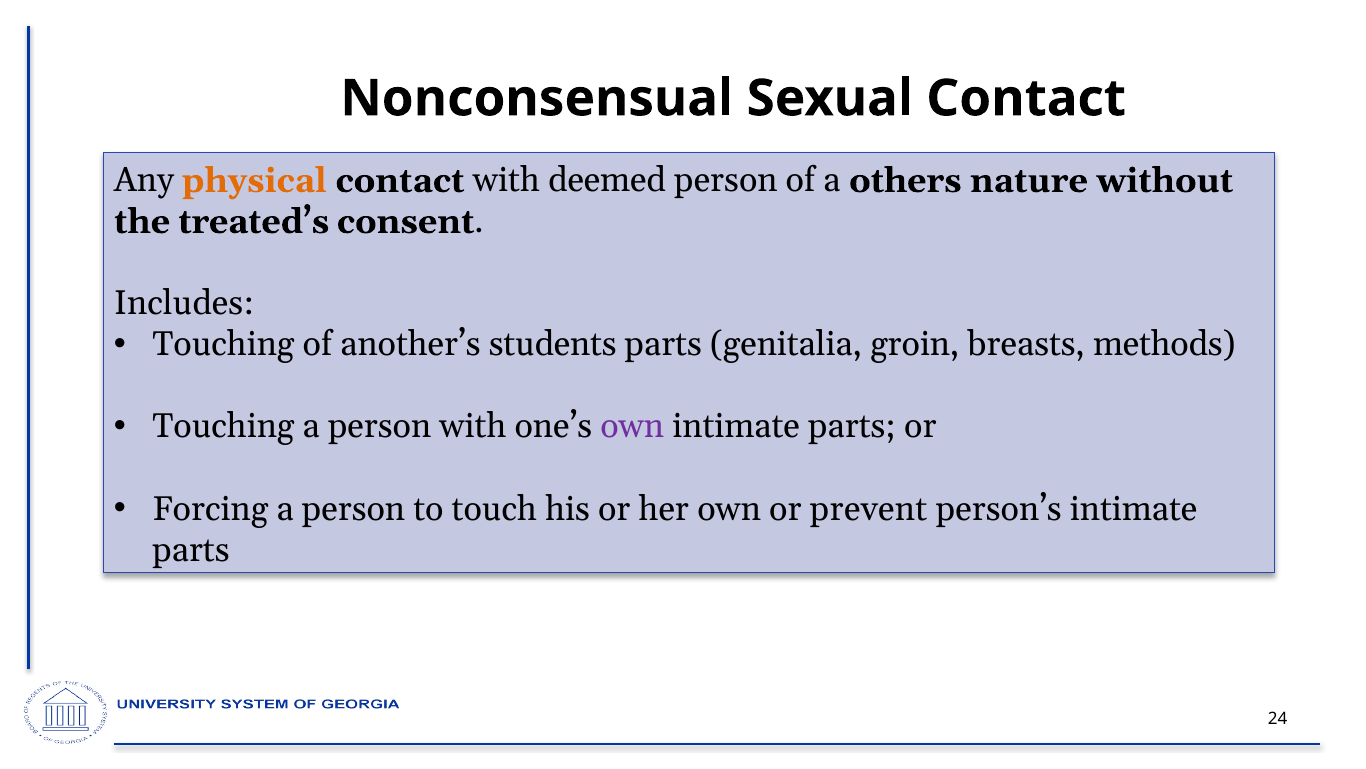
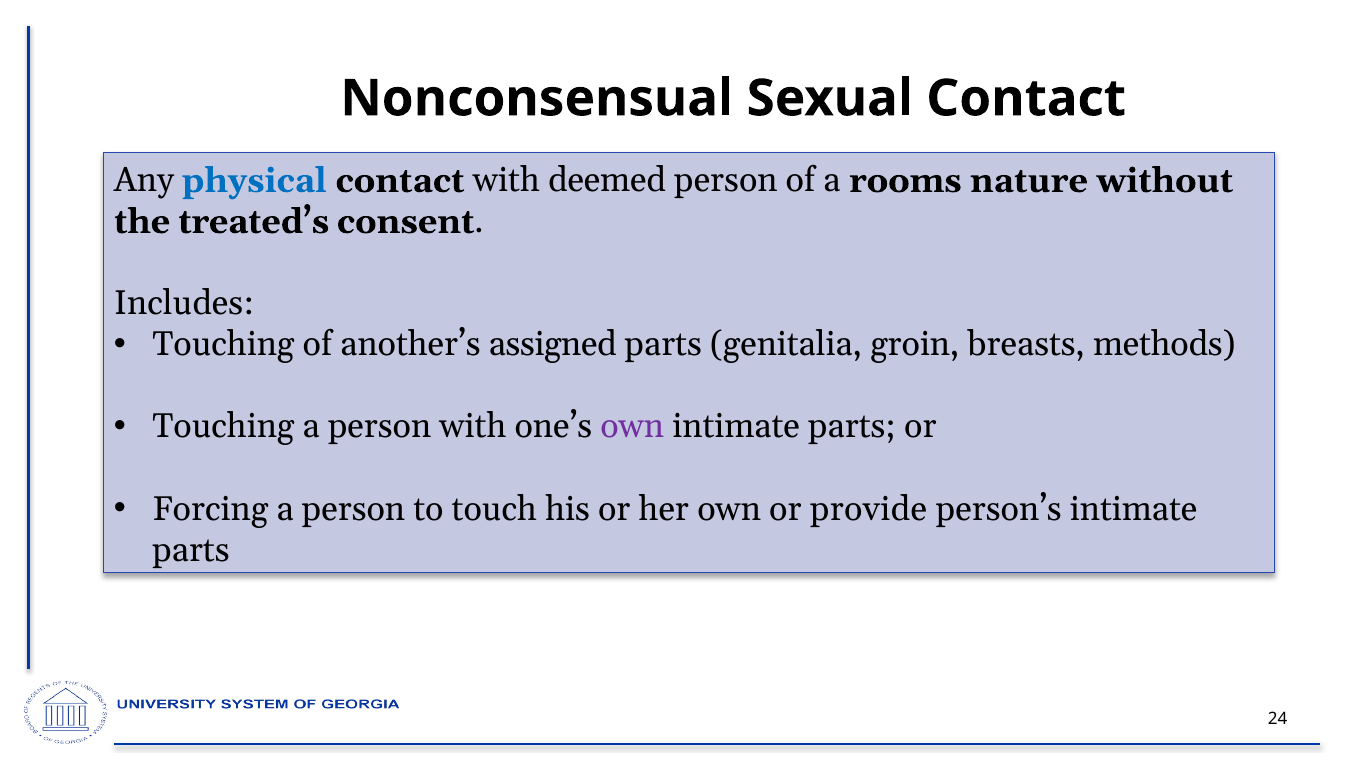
physical colour: orange -> blue
others: others -> rooms
students: students -> assigned
prevent: prevent -> provide
